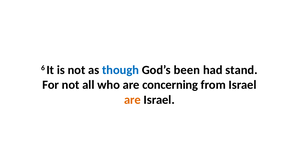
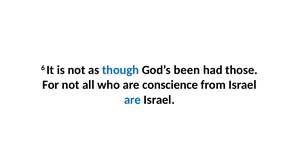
stand: stand -> those
concerning: concerning -> conscience
are at (132, 100) colour: orange -> blue
